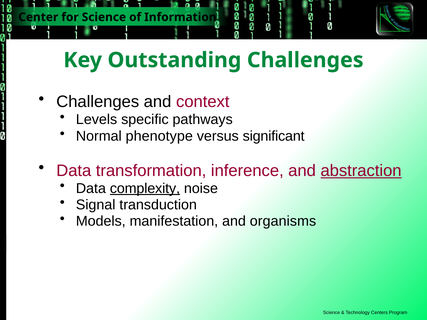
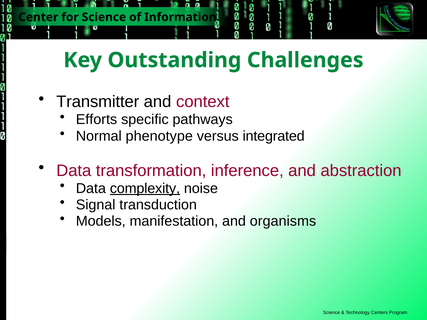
Challenges at (98, 102): Challenges -> Transmitter
Levels: Levels -> Efforts
significant: significant -> integrated
abstraction underline: present -> none
